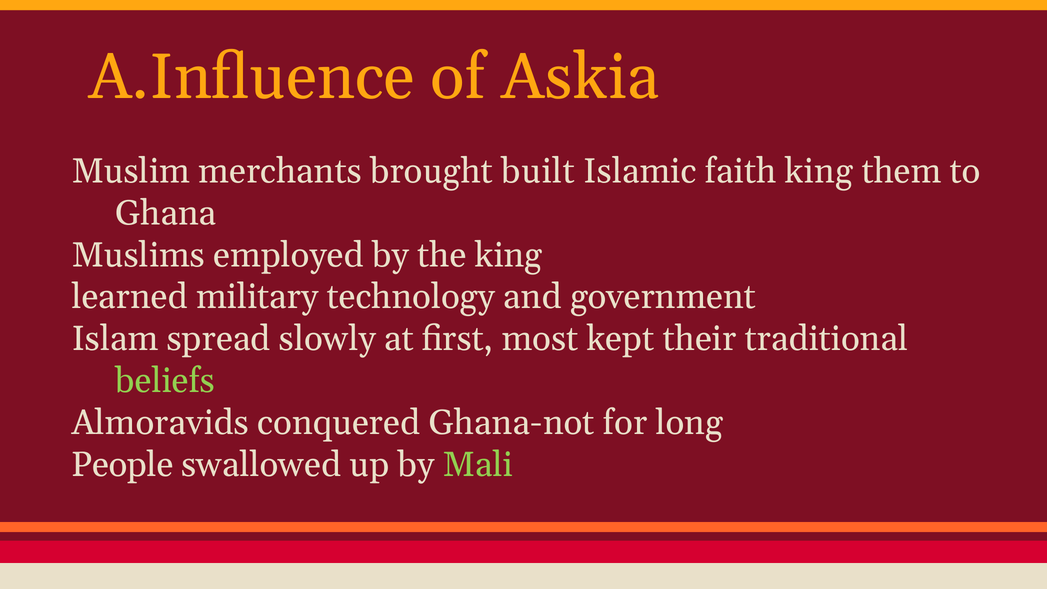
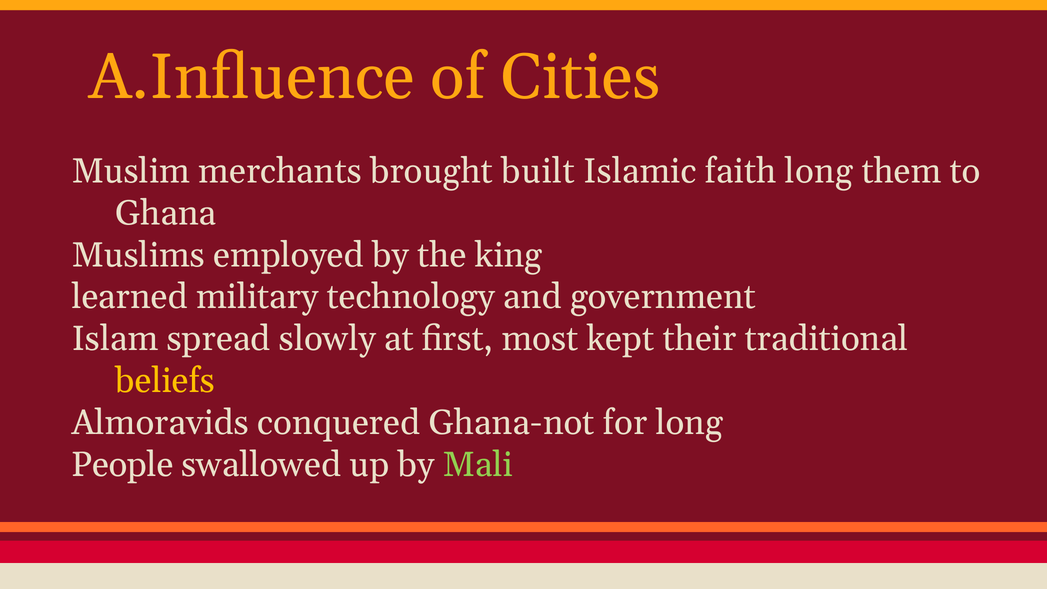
Askia: Askia -> Cities
faith king: king -> long
beliefs colour: light green -> yellow
